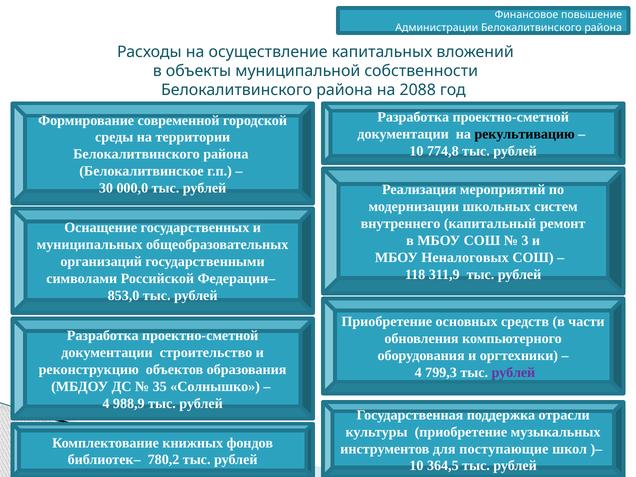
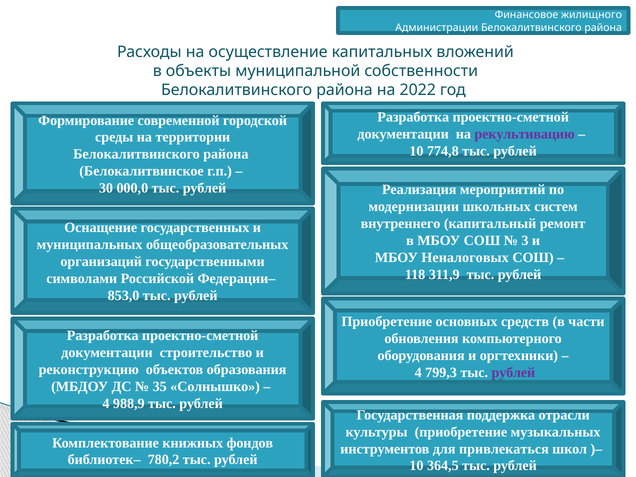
повышение: повышение -> жилищного
2088: 2088 -> 2022
рекультивацию colour: black -> purple
поступающие: поступающие -> привлекаться
